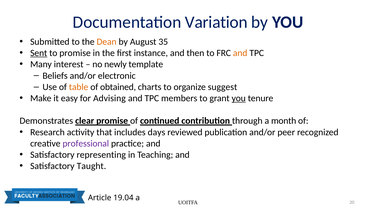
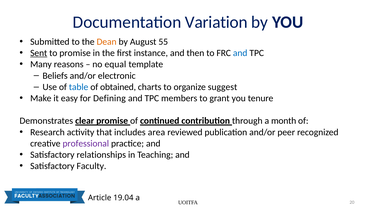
35: 35 -> 55
and at (240, 53) colour: orange -> blue
interest: interest -> reasons
newly: newly -> equal
table colour: orange -> blue
Advising: Advising -> Defining
you at (239, 98) underline: present -> none
days: days -> area
representing: representing -> relationships
Taught: Taught -> Faculty
